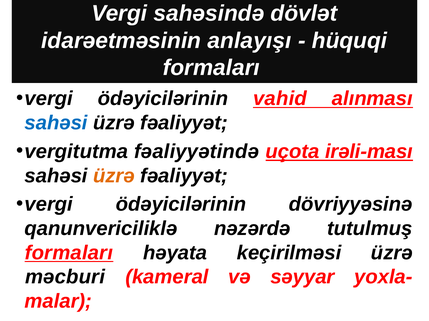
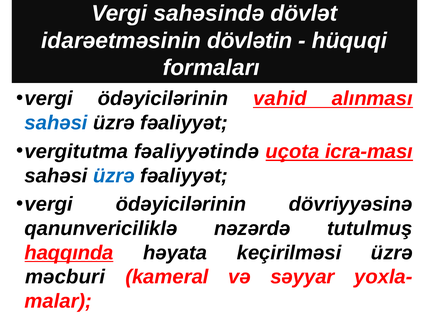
anlayışı: anlayışı -> dövlətin
irəli-ması: irəli-ması -> icra-ması
üzrə at (114, 176) colour: orange -> blue
formaları at (69, 253): formaları -> haqqında
